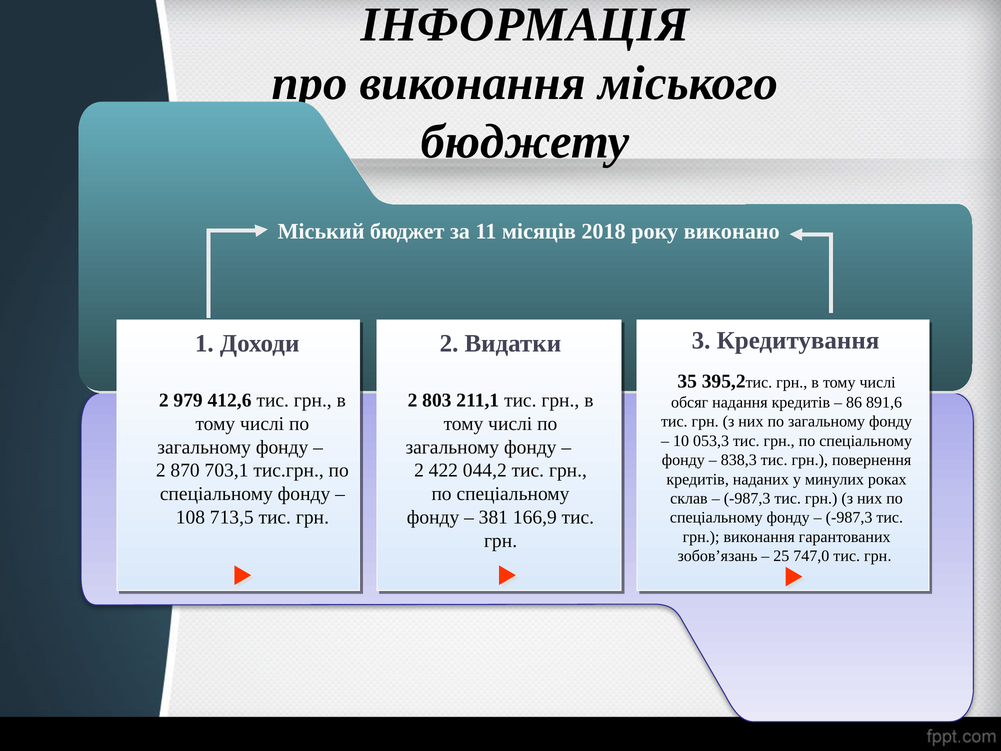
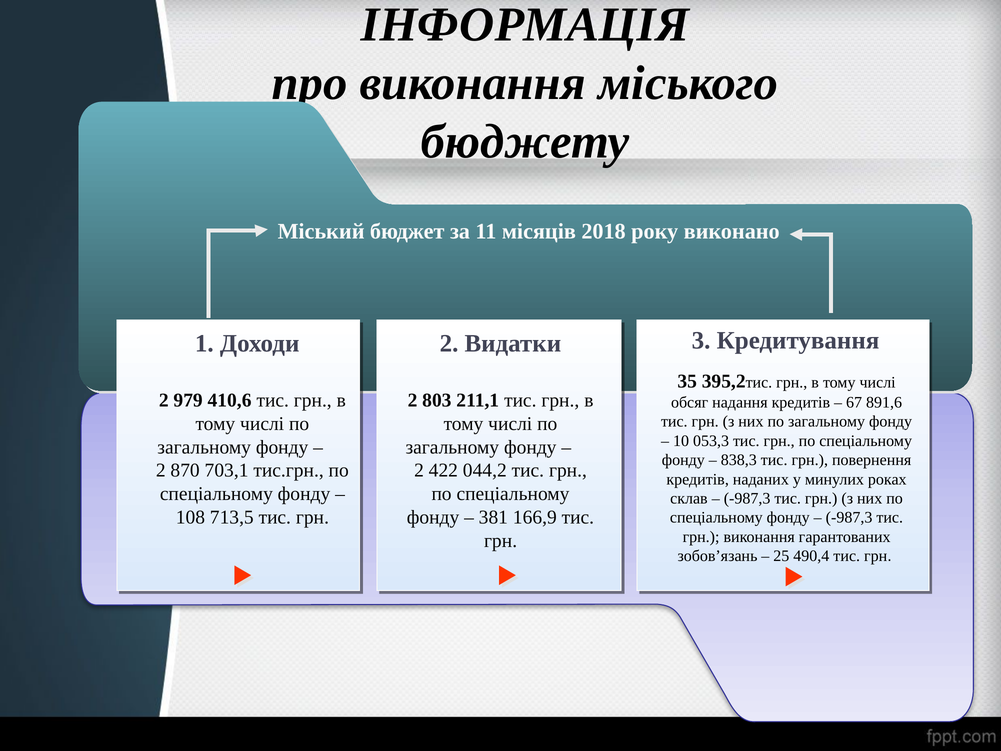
412,6: 412,6 -> 410,6
86: 86 -> 67
747,0: 747,0 -> 490,4
